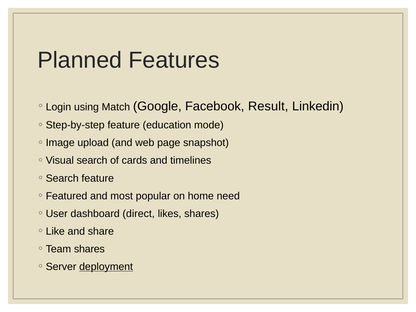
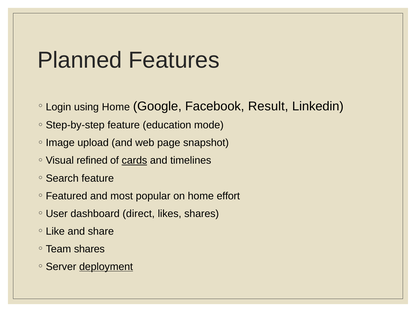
using Match: Match -> Home
search: search -> refined
cards underline: none -> present
need: need -> effort
